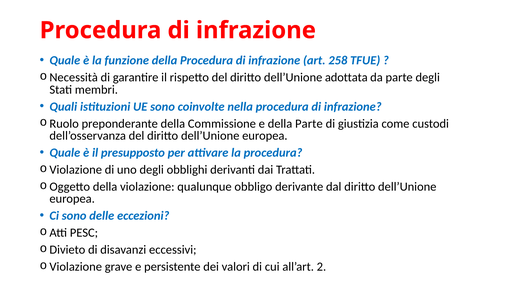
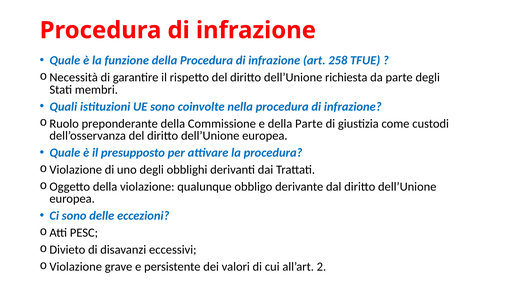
adottata: adottata -> richiesta
